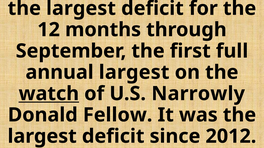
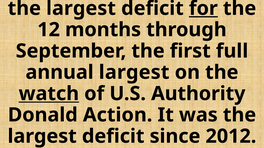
for underline: none -> present
Narrowly: Narrowly -> Authority
Fellow: Fellow -> Action
